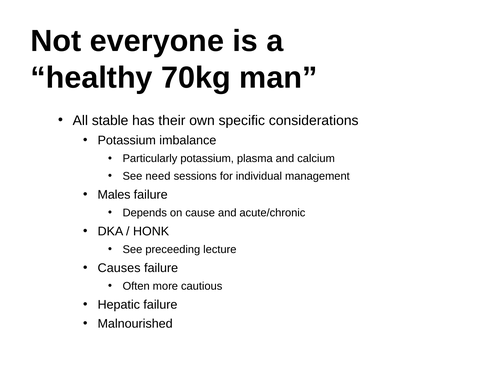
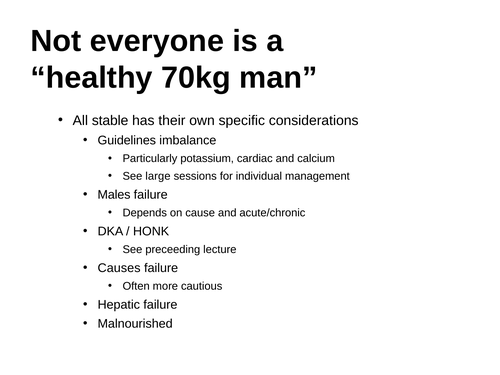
Potassium at (127, 140): Potassium -> Guidelines
plasma: plasma -> cardiac
need: need -> large
